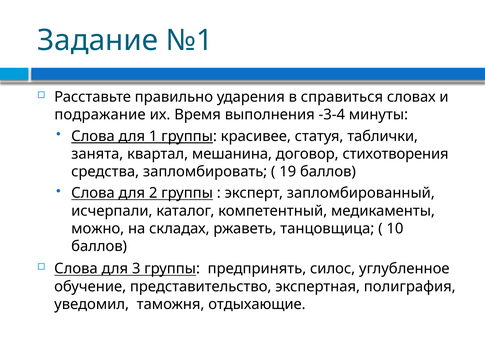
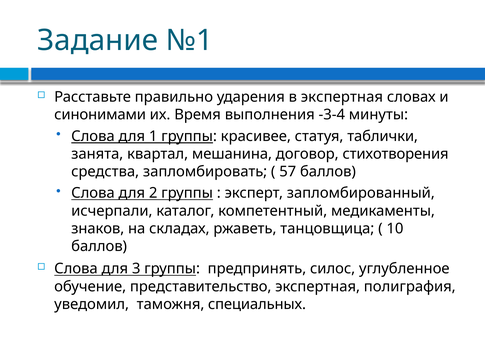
в справиться: справиться -> экспертная
подражание: подражание -> синонимами
19: 19 -> 57
можно: можно -> знаков
отдыхающие: отдыхающие -> специальных
